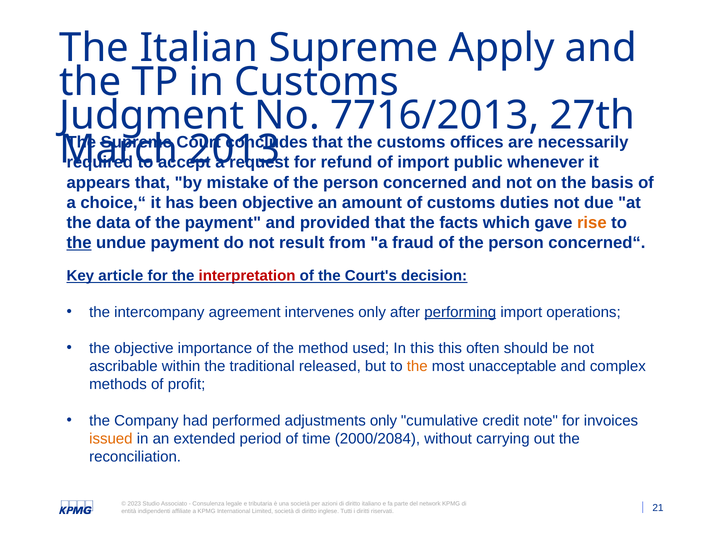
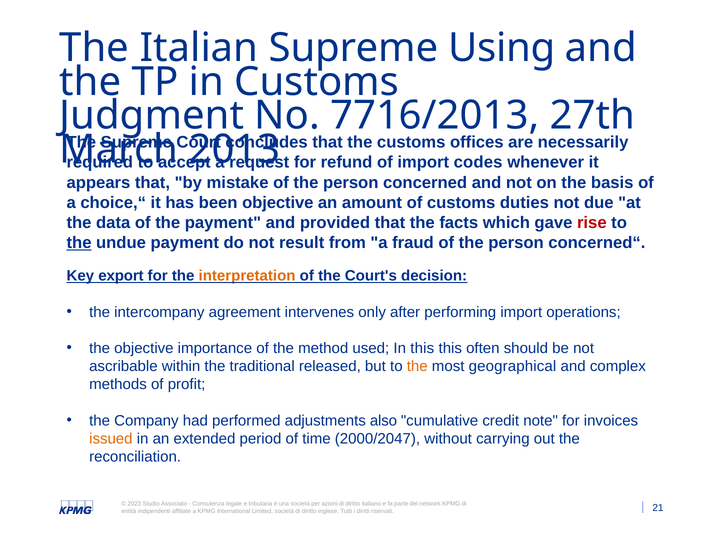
Apply: Apply -> Using
public: public -> codes
rise colour: orange -> red
article: article -> export
interpretation colour: red -> orange
performing underline: present -> none
unacceptable: unacceptable -> geographical
adjustments only: only -> also
2000/2084: 2000/2084 -> 2000/2047
